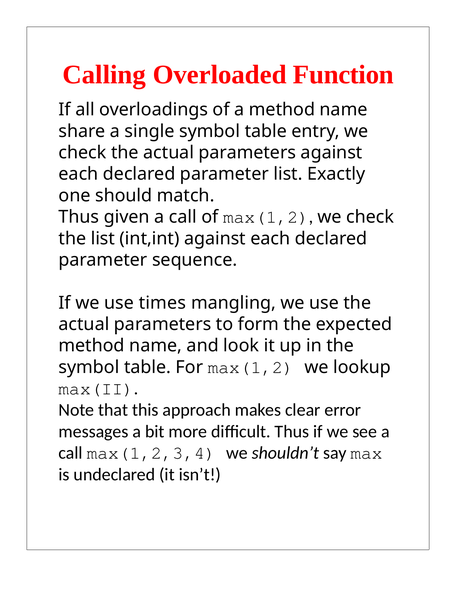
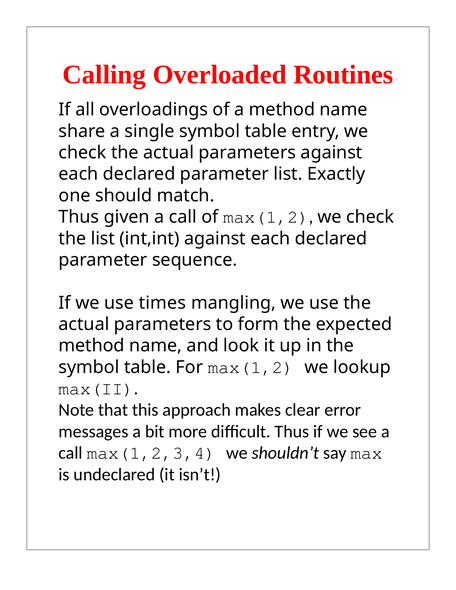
Function: Function -> Routines
